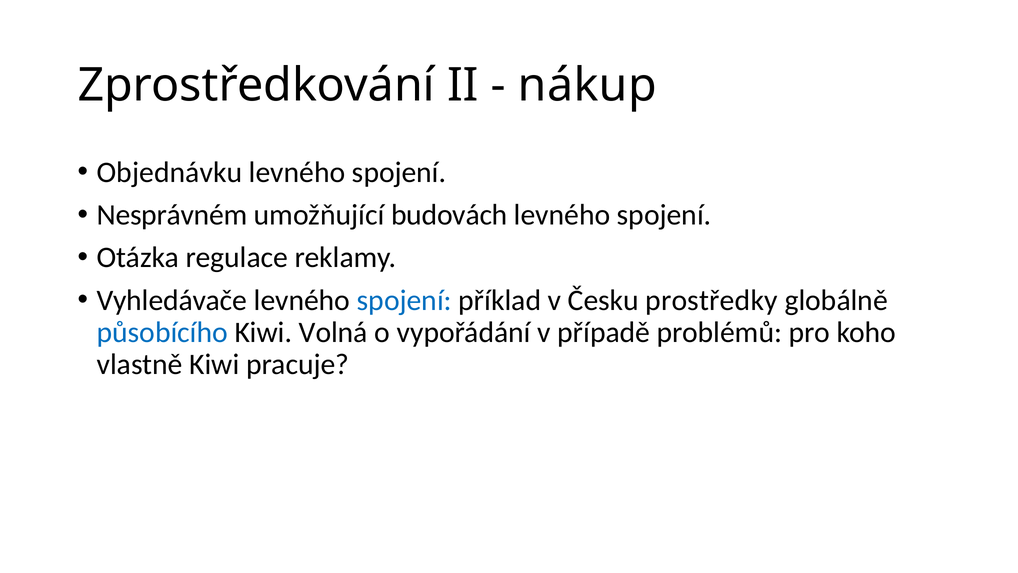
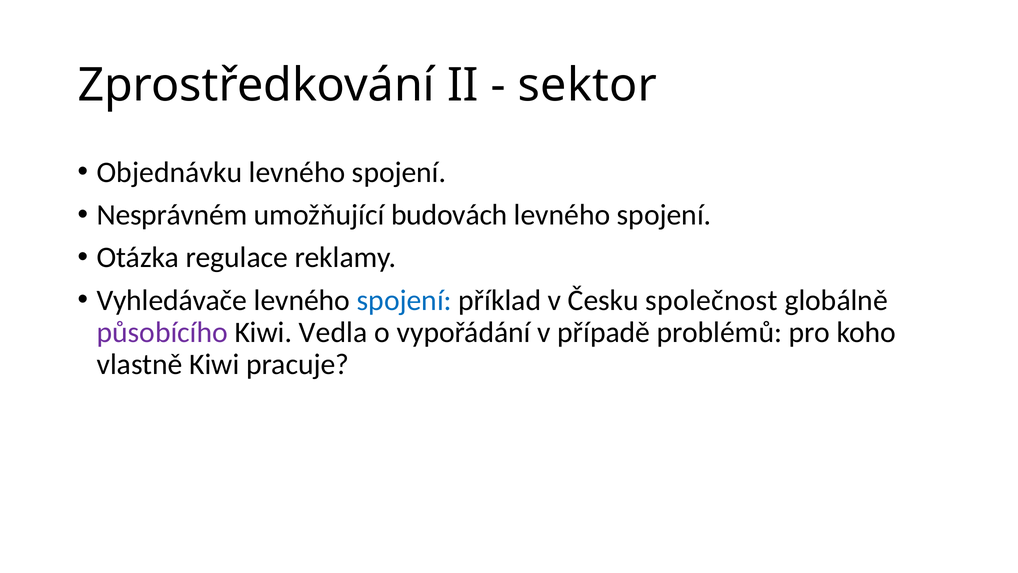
nákup: nákup -> sektor
prostředky: prostředky -> společnost
působícího colour: blue -> purple
Volná: Volná -> Vedla
